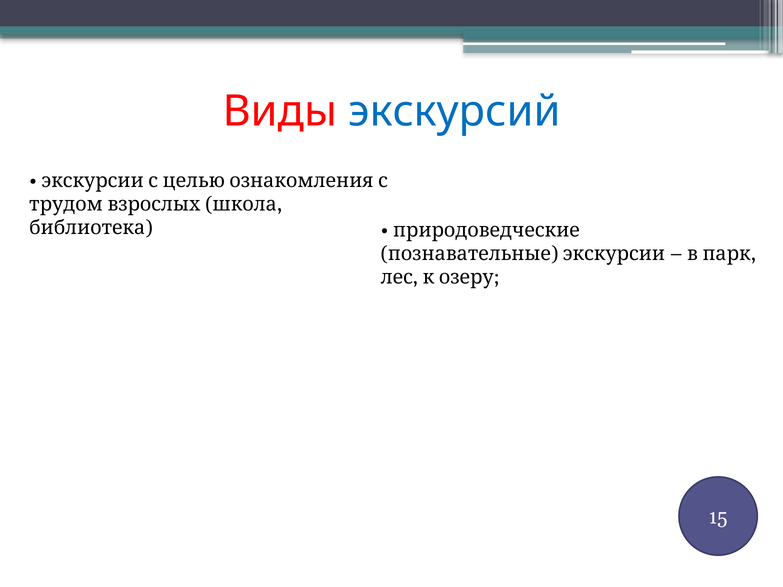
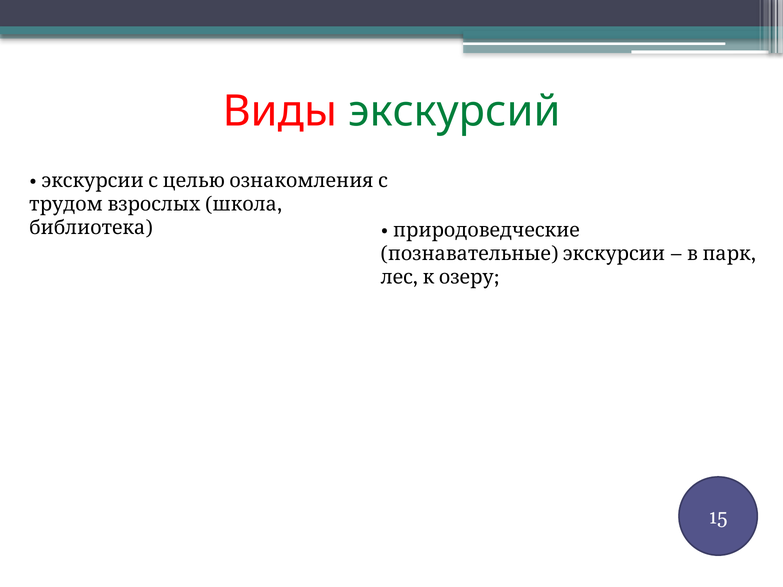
экскурсий colour: blue -> green
